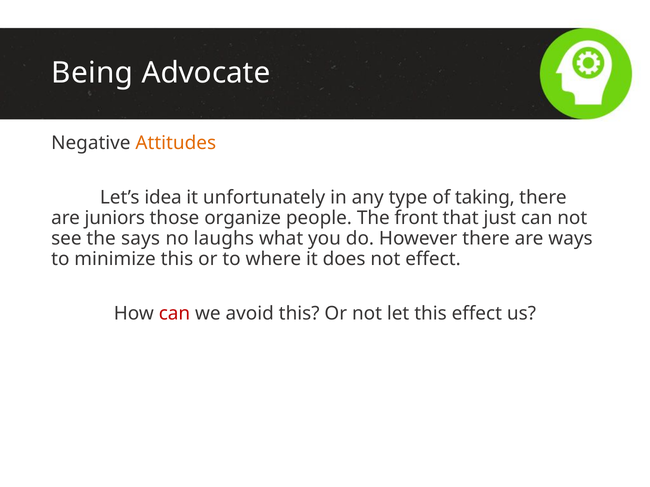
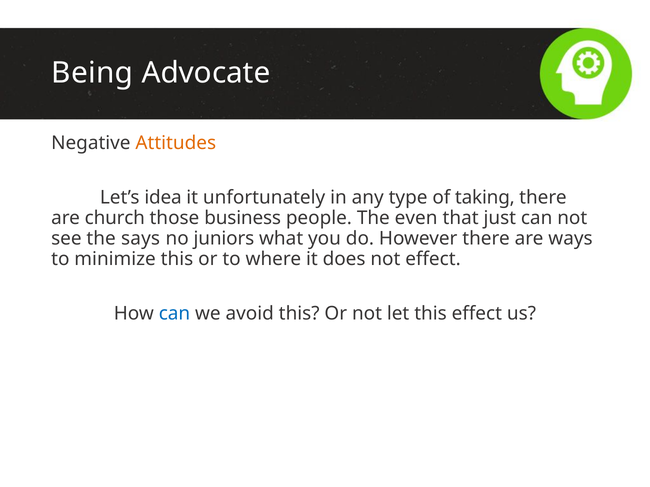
juniors: juniors -> church
organize: organize -> business
front: front -> even
laughs: laughs -> juniors
can at (174, 314) colour: red -> blue
